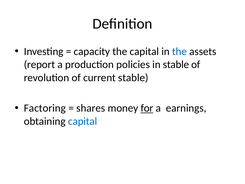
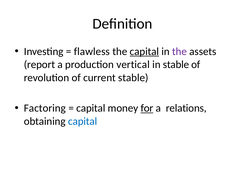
capacity: capacity -> flawless
capital at (144, 51) underline: none -> present
the at (179, 51) colour: blue -> purple
policies: policies -> vertical
shares at (91, 108): shares -> capital
earnings: earnings -> relations
